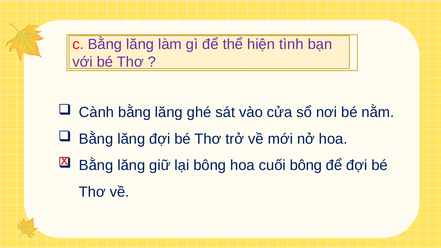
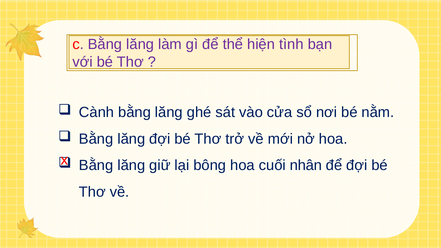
cuối bông: bông -> nhân
